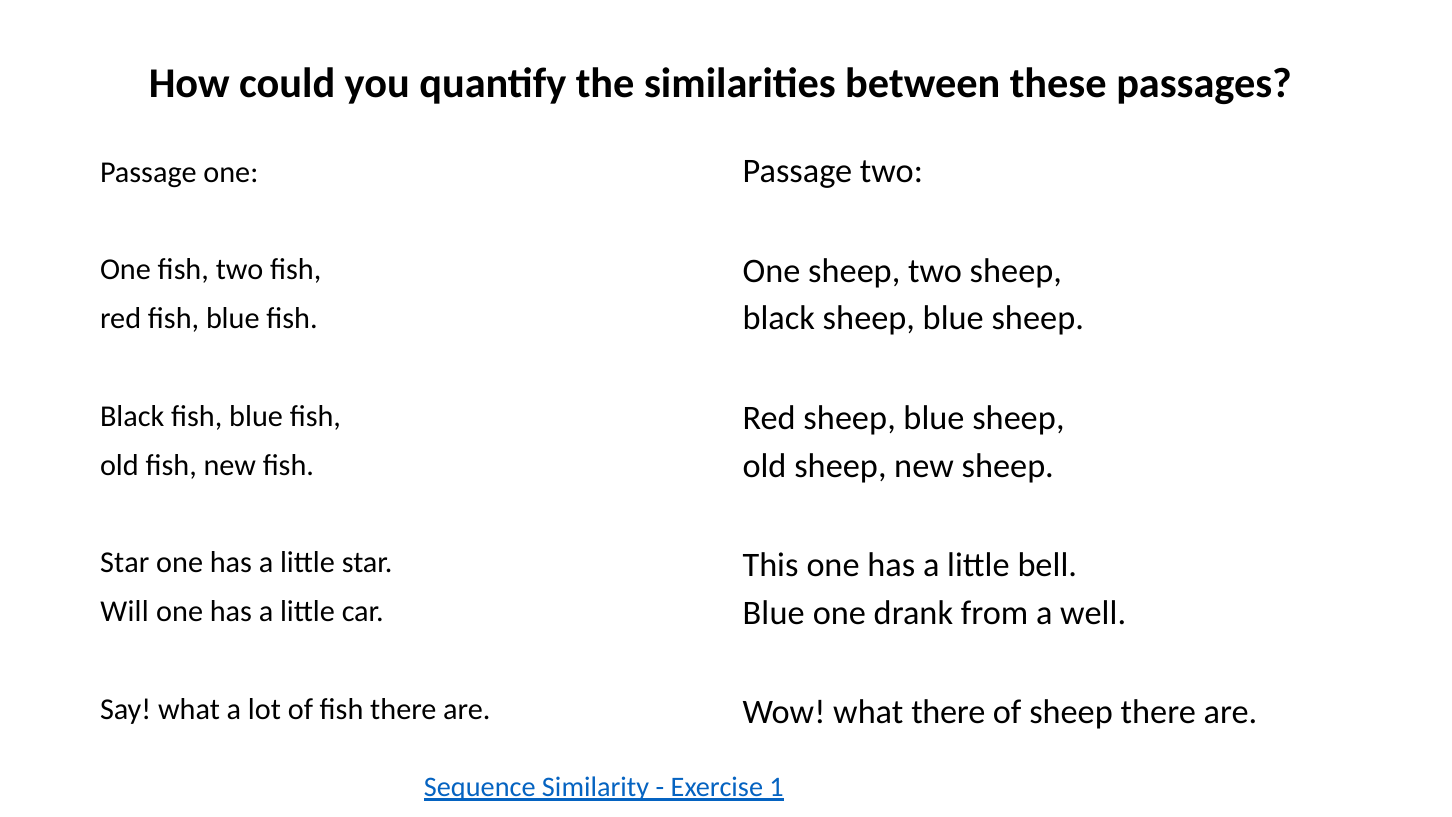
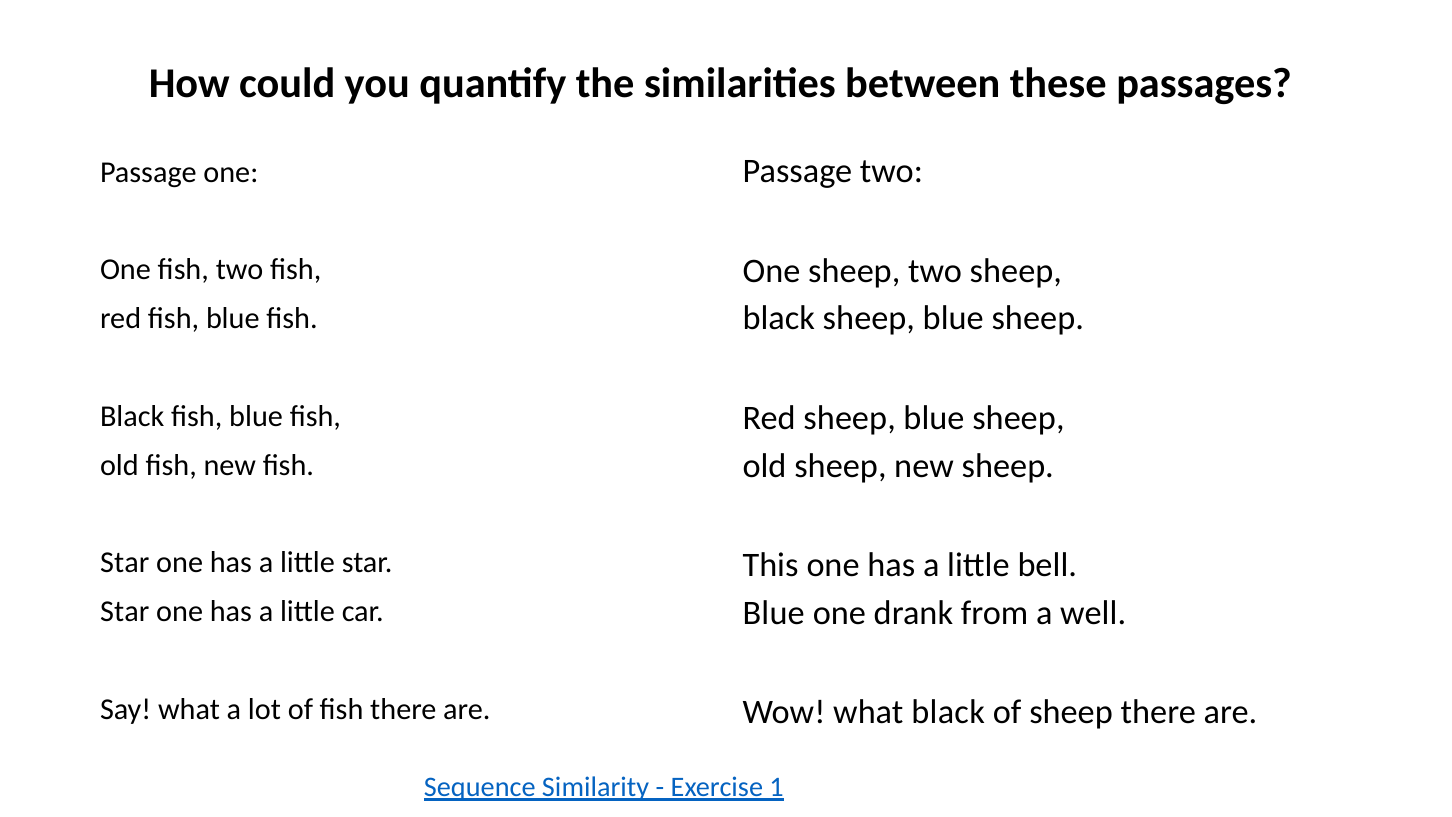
Will at (125, 611): Will -> Star
what there: there -> black
